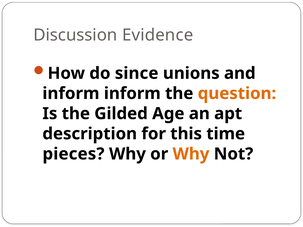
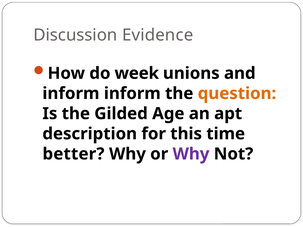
since: since -> week
pieces: pieces -> better
Why at (191, 154) colour: orange -> purple
